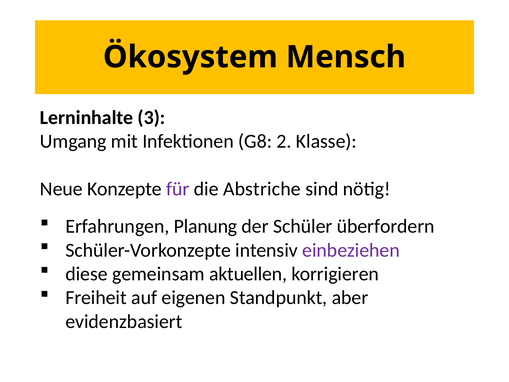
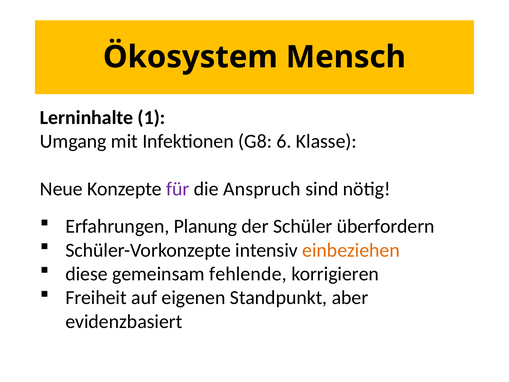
3: 3 -> 1
2: 2 -> 6
Abstriche: Abstriche -> Anspruch
einbeziehen colour: purple -> orange
aktuellen: aktuellen -> fehlende
